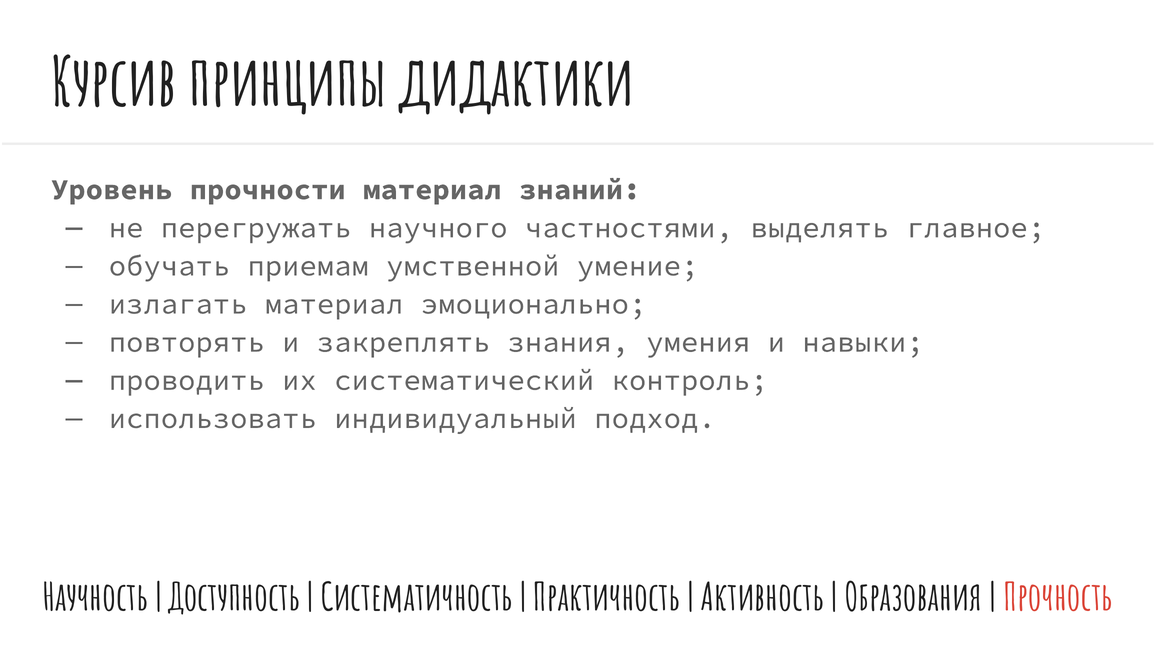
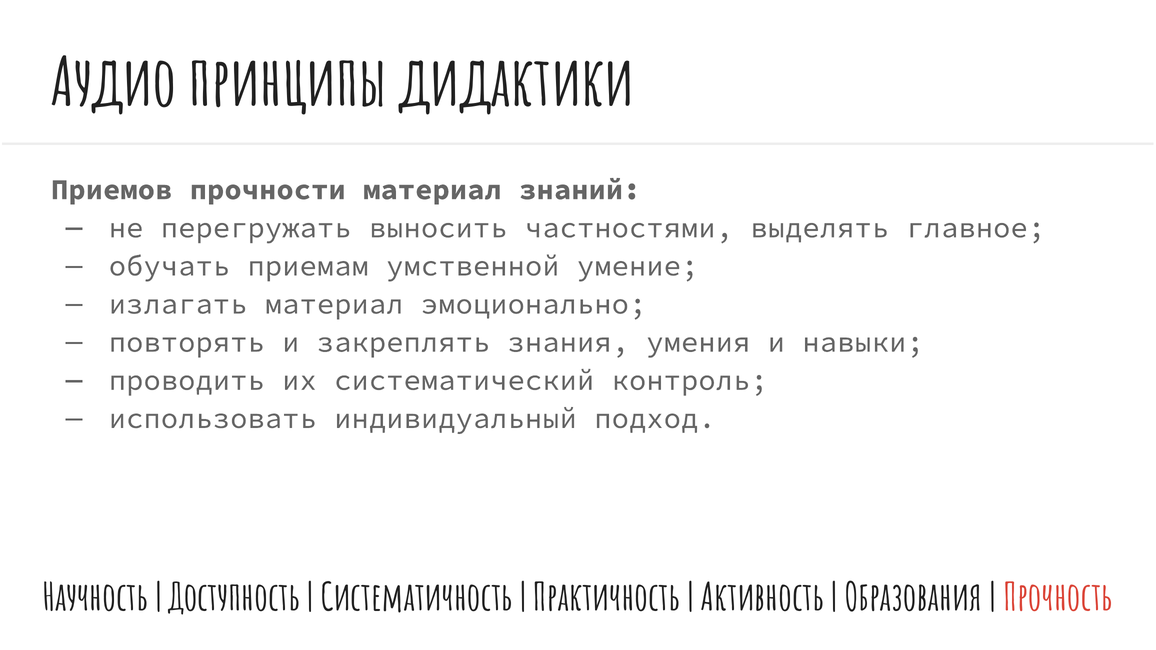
Курсив: Курсив -> Аудио
Уровень: Уровень -> Приемов
научного: научного -> выносить
